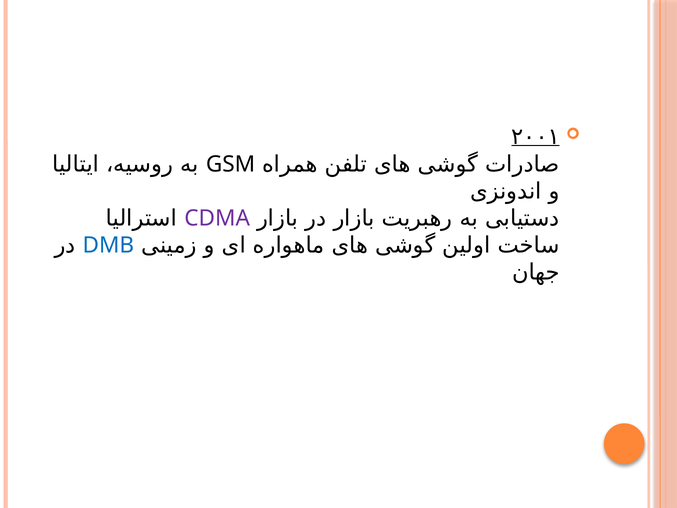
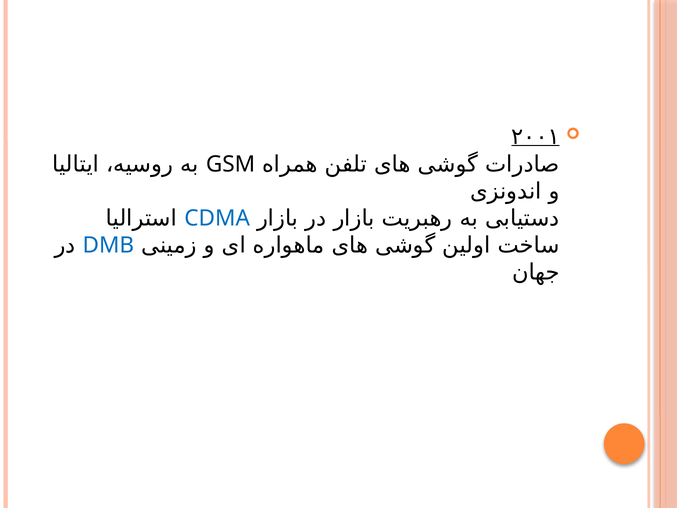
CDMA colour: purple -> blue
